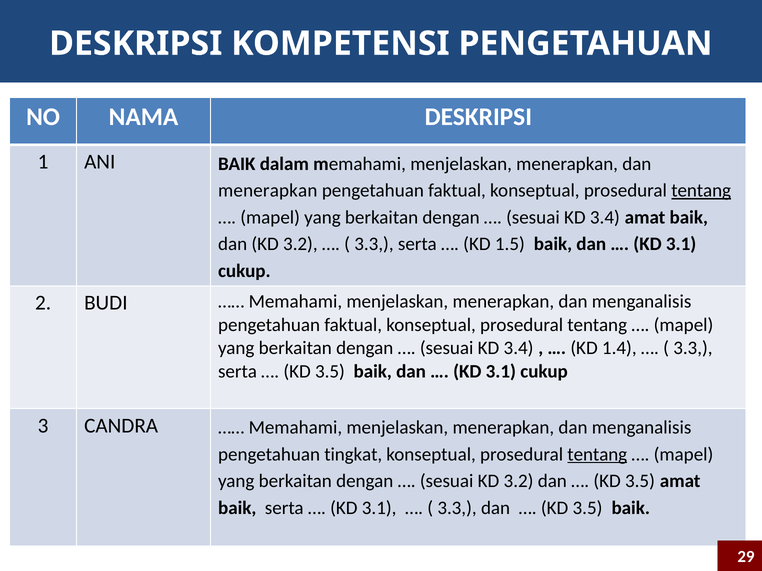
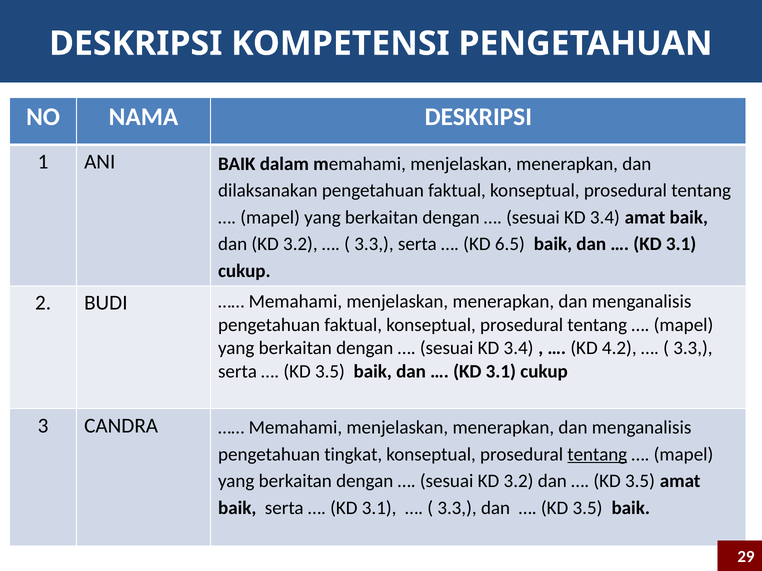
menerapkan at (268, 191): menerapkan -> dilaksanakan
tentang at (701, 191) underline: present -> none
1.5: 1.5 -> 6.5
1.4: 1.4 -> 4.2
